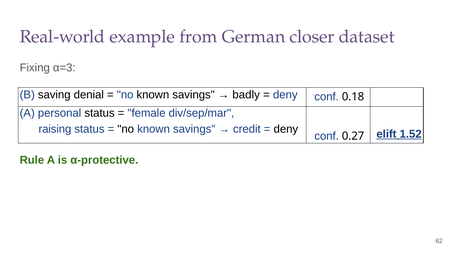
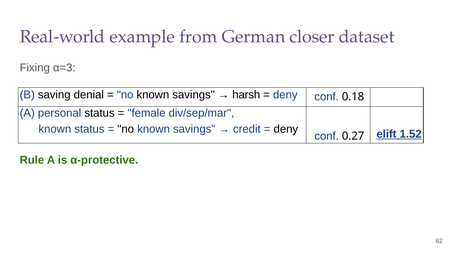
badly: badly -> harsh
raising at (55, 129): raising -> known
